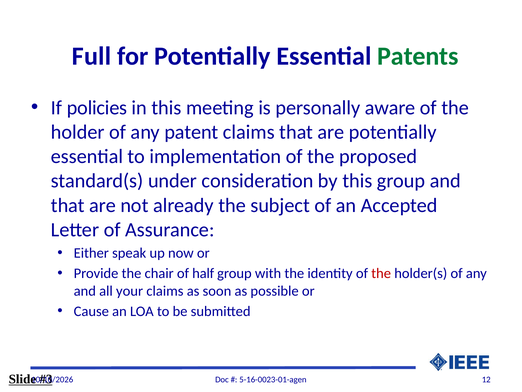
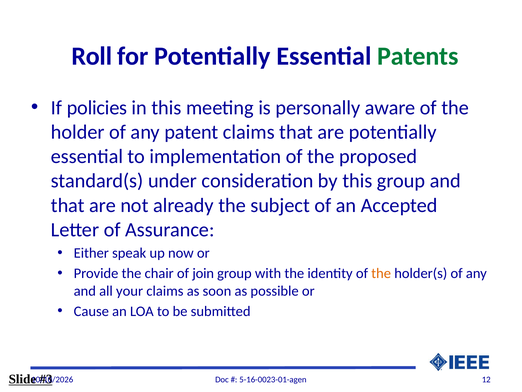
Full: Full -> Roll
half: half -> join
the at (381, 273) colour: red -> orange
